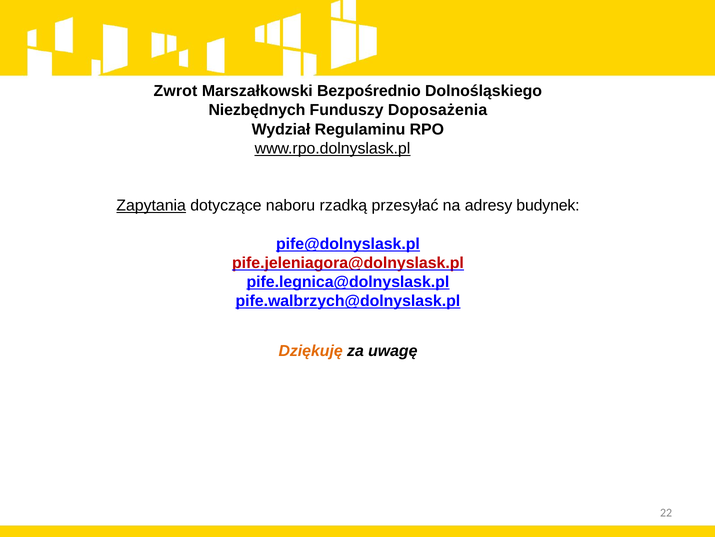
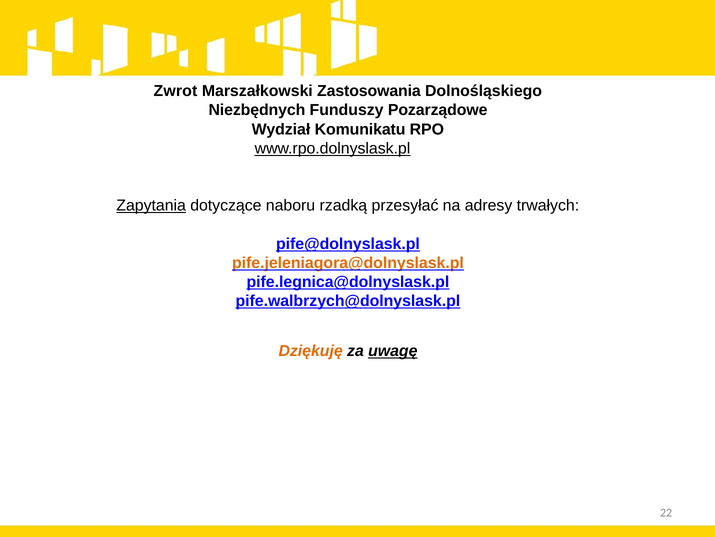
Bezpośrednio: Bezpośrednio -> Zastosowania
Doposażenia: Doposażenia -> Pozarządowe
Regulaminu: Regulaminu -> Komunikatu
budynek: budynek -> trwałych
pife.jeleniagora@dolnyslask.pl colour: red -> orange
uwagę underline: none -> present
